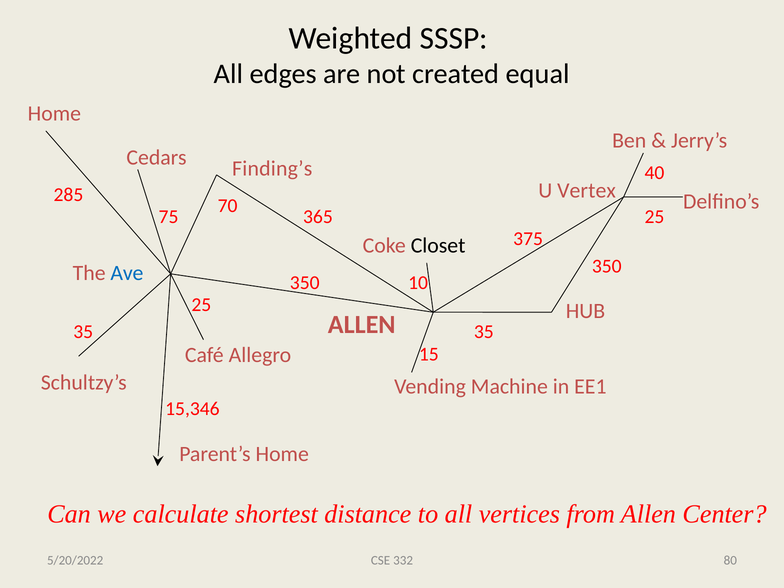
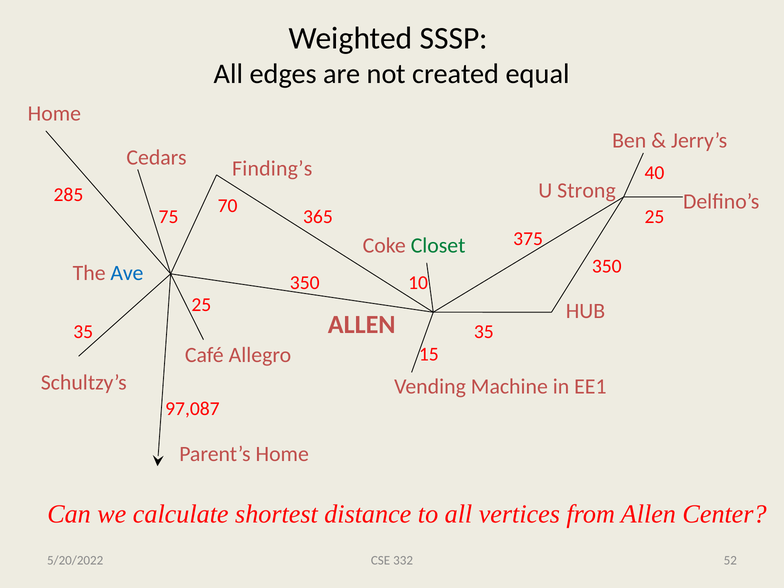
Vertex: Vertex -> Strong
Closet colour: black -> green
15,346: 15,346 -> 97,087
80: 80 -> 52
